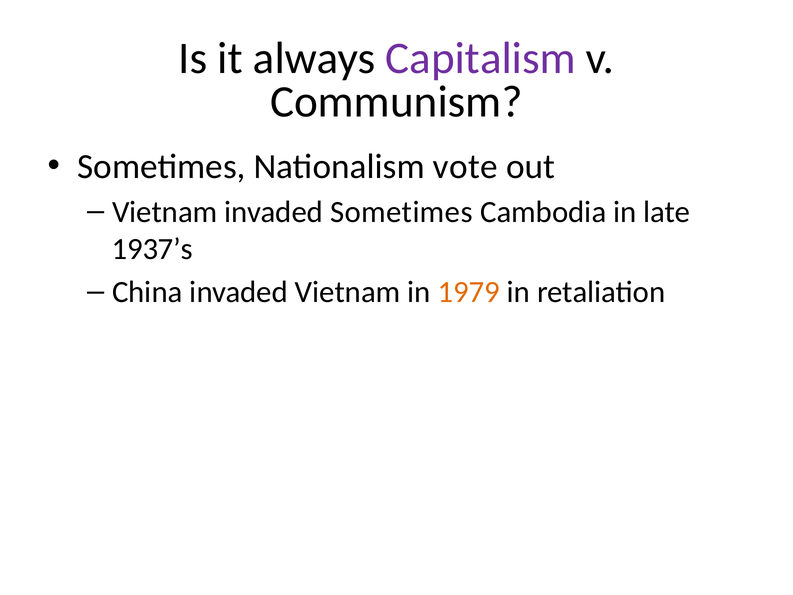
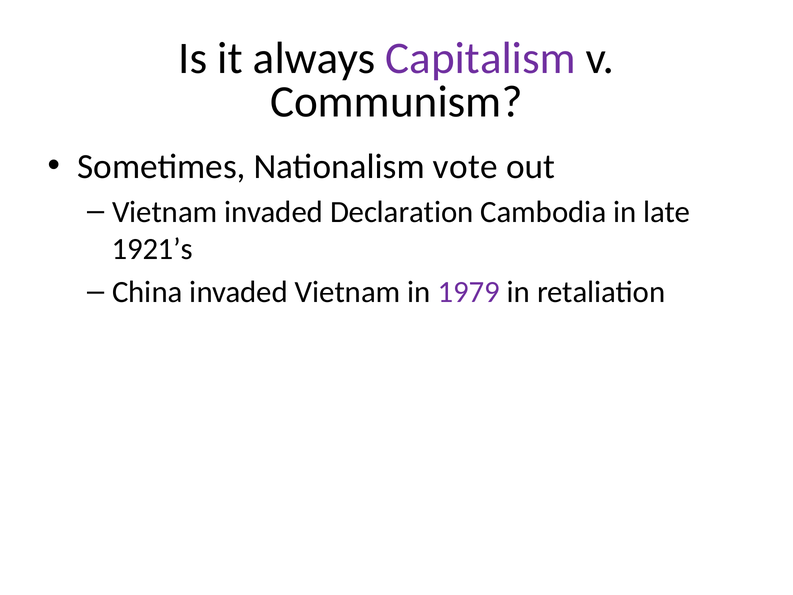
invaded Sometimes: Sometimes -> Declaration
1937’s: 1937’s -> 1921’s
1979 colour: orange -> purple
